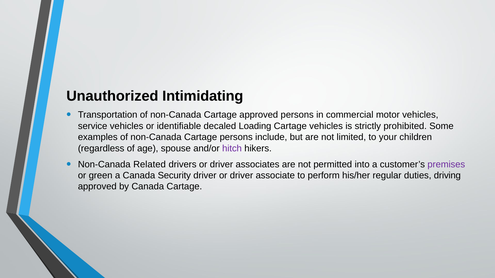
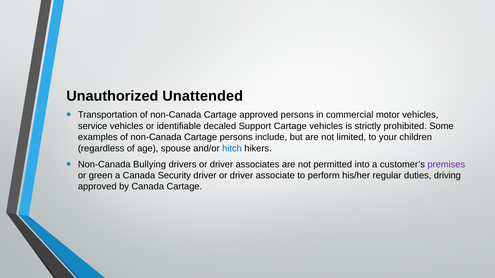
Intimidating: Intimidating -> Unattended
Loading: Loading -> Support
hitch colour: purple -> blue
Related: Related -> Bullying
